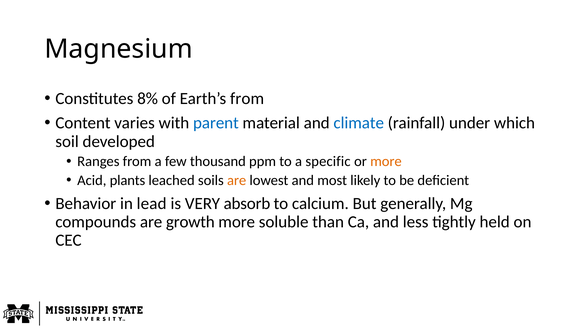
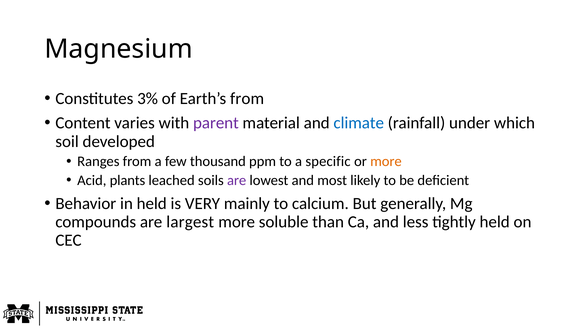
8%: 8% -> 3%
parent colour: blue -> purple
are at (237, 180) colour: orange -> purple
in lead: lead -> held
absorb: absorb -> mainly
growth: growth -> largest
